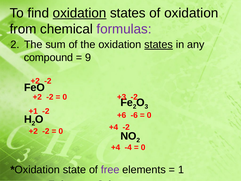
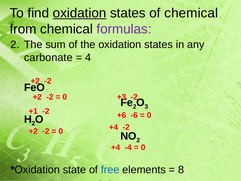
of oxidation: oxidation -> chemical
states at (159, 45) underline: present -> none
compound: compound -> carbonate
9: 9 -> 4
free colour: purple -> blue
1: 1 -> 8
